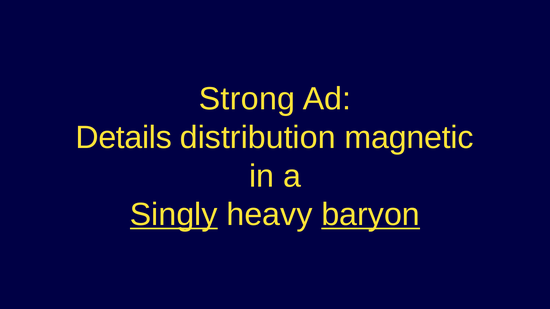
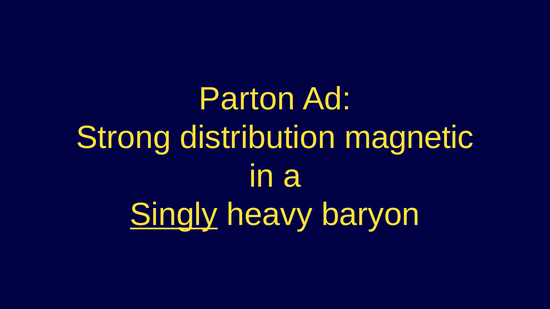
Strong: Strong -> Parton
Details: Details -> Strong
baryon underline: present -> none
